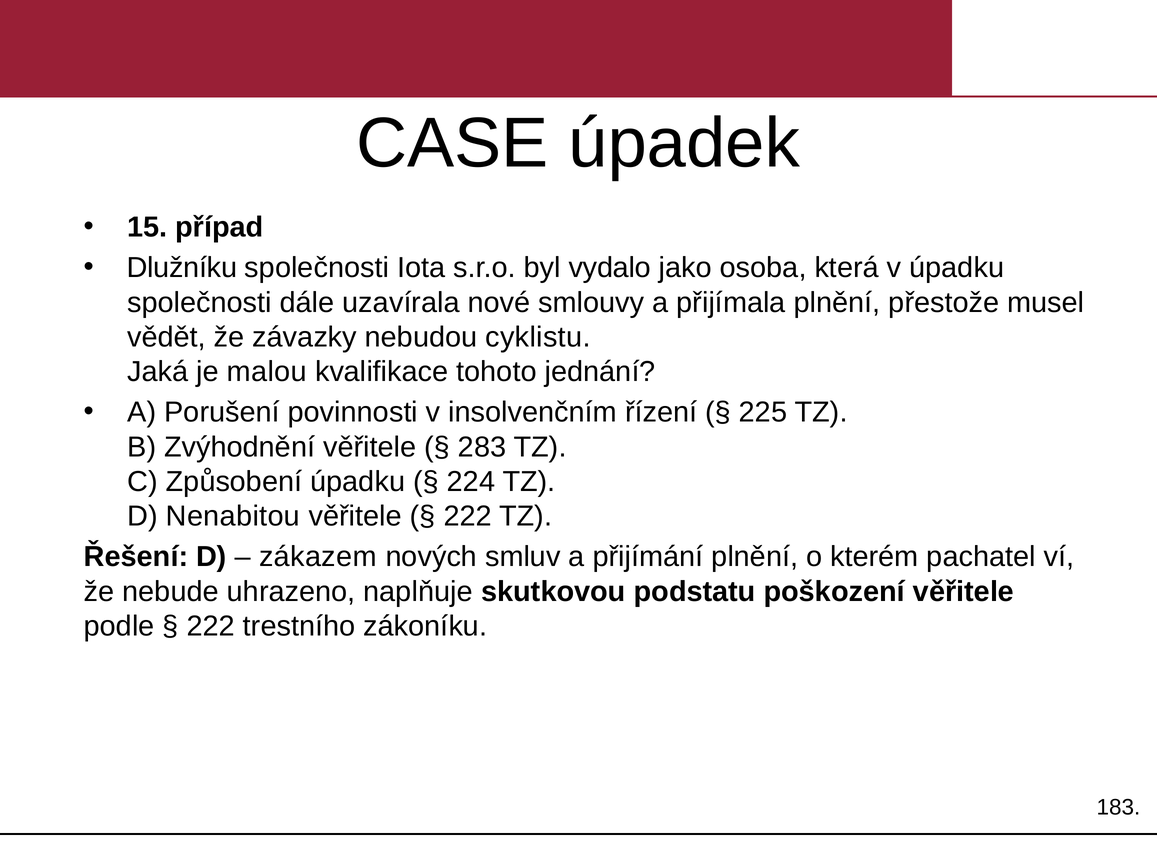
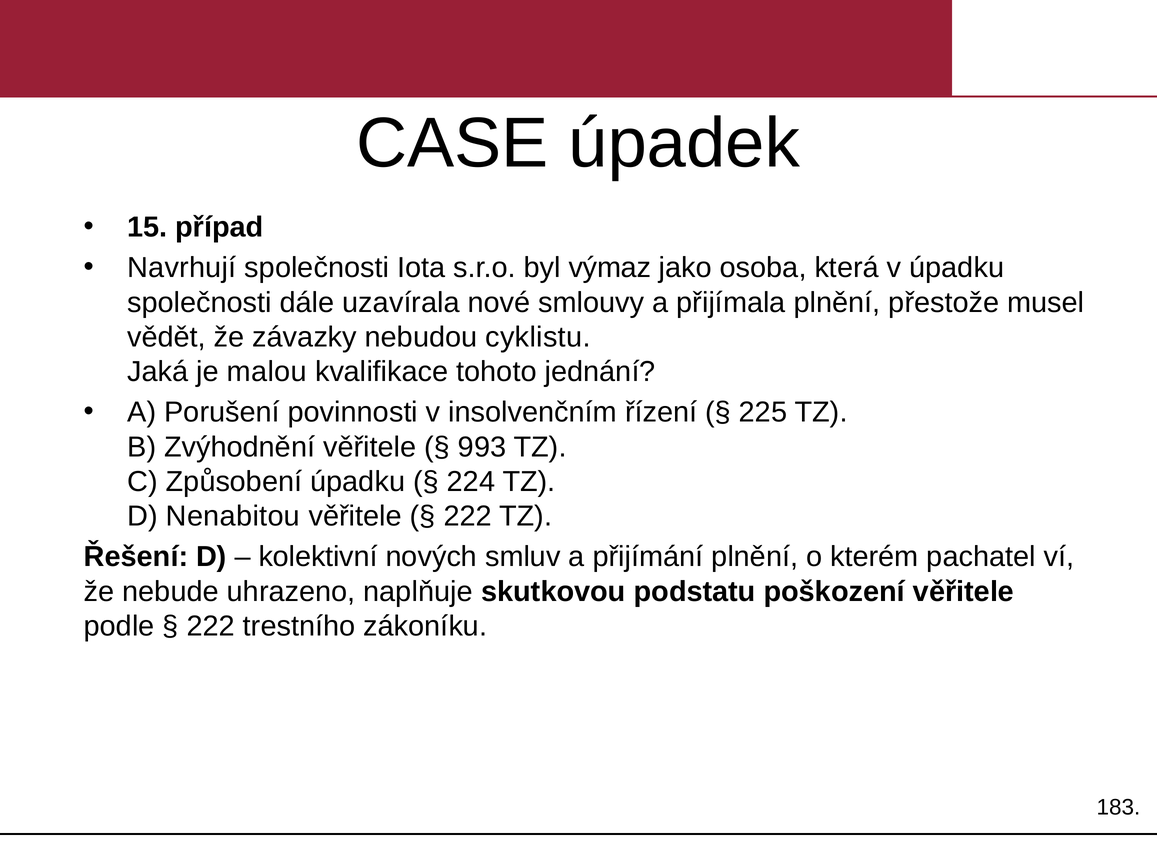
Dlužníku: Dlužníku -> Navrhují
vydalo: vydalo -> výmaz
283: 283 -> 993
zákazem: zákazem -> kolektivní
